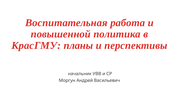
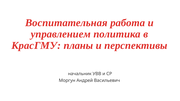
повышенной: повышенной -> управлением
